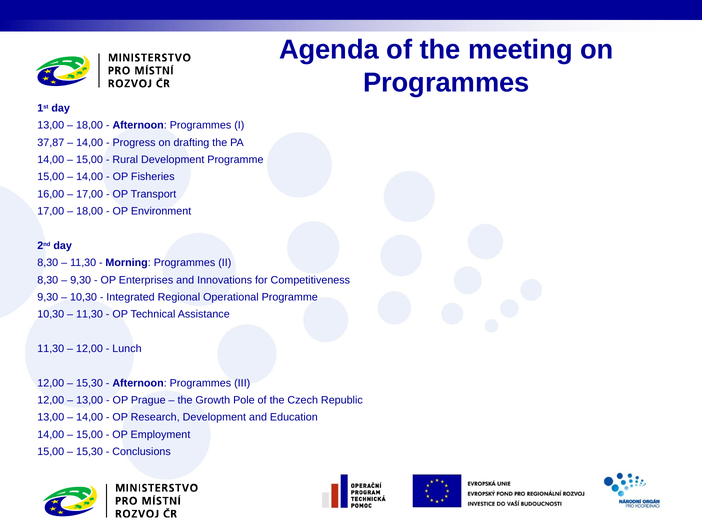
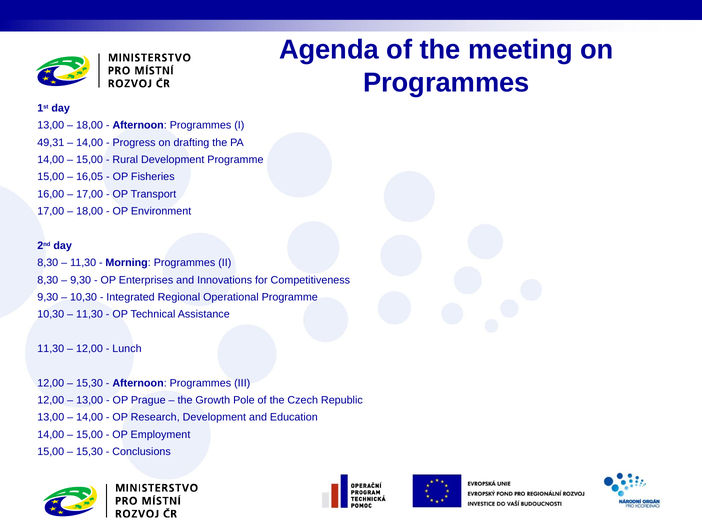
37,87: 37,87 -> 49,31
14,00 at (90, 177): 14,00 -> 16,05
